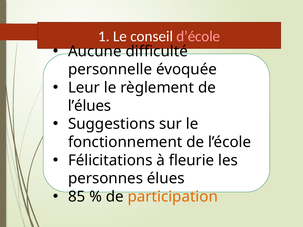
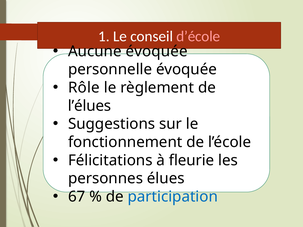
Aucune difficulté: difficulté -> évoquée
Leur: Leur -> Rôle
85: 85 -> 67
participation colour: orange -> blue
